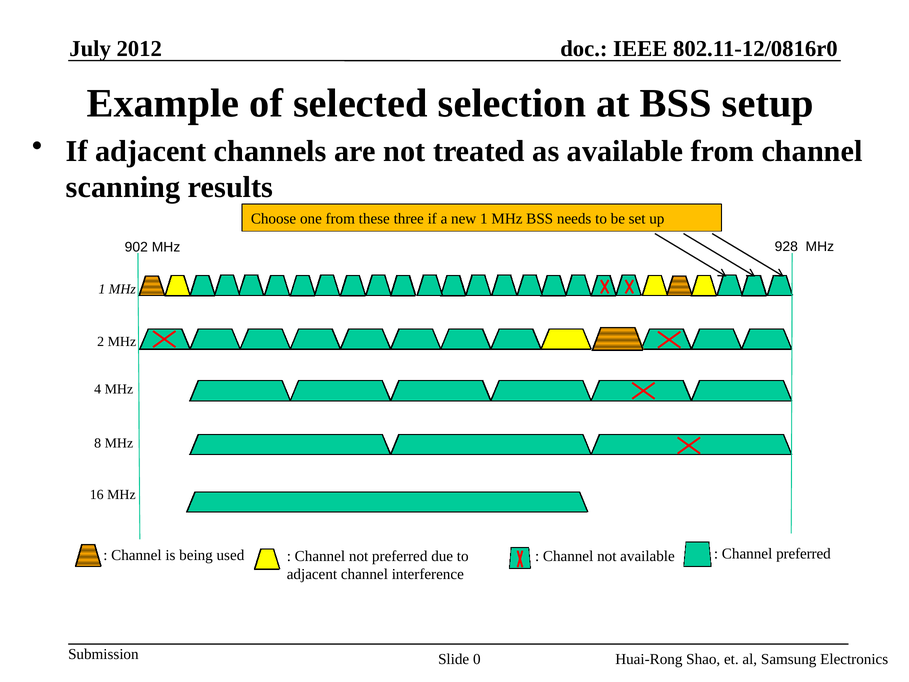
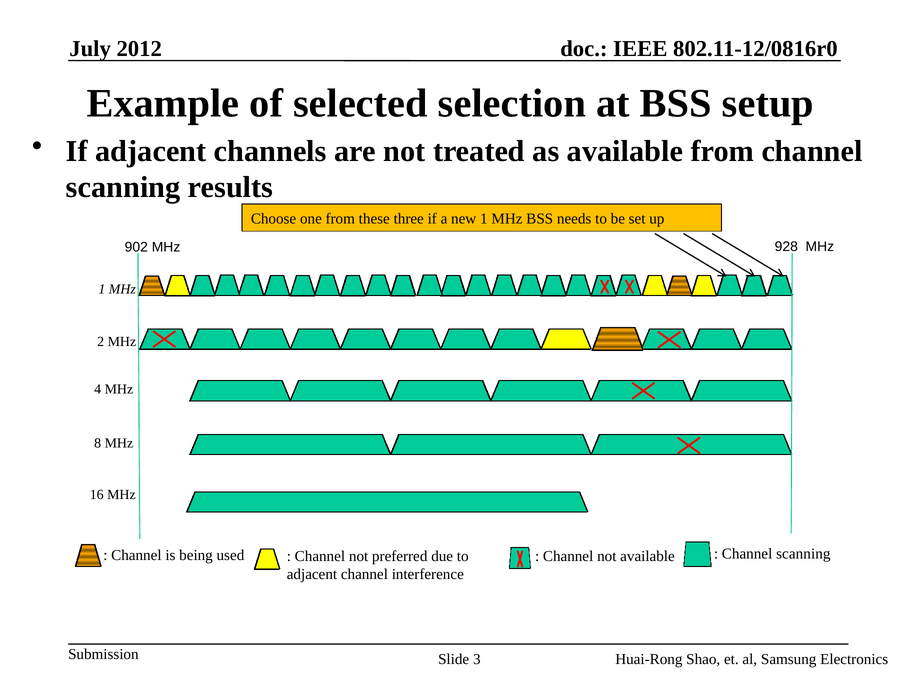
preferred at (803, 554): preferred -> scanning
0: 0 -> 3
